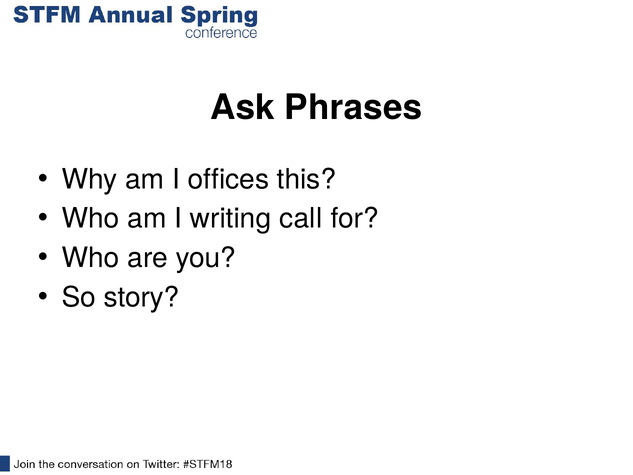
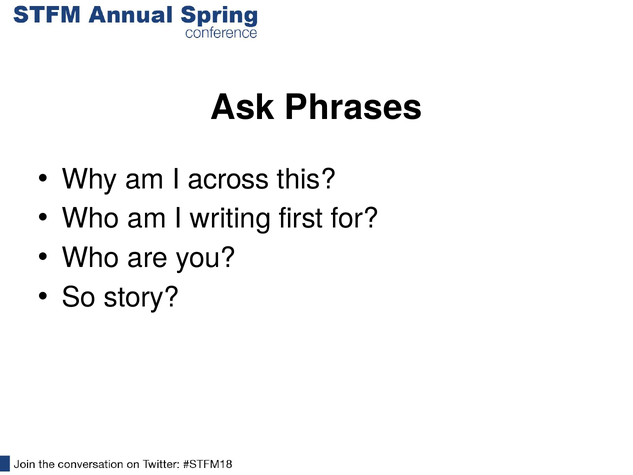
offices: offices -> across
call: call -> first
